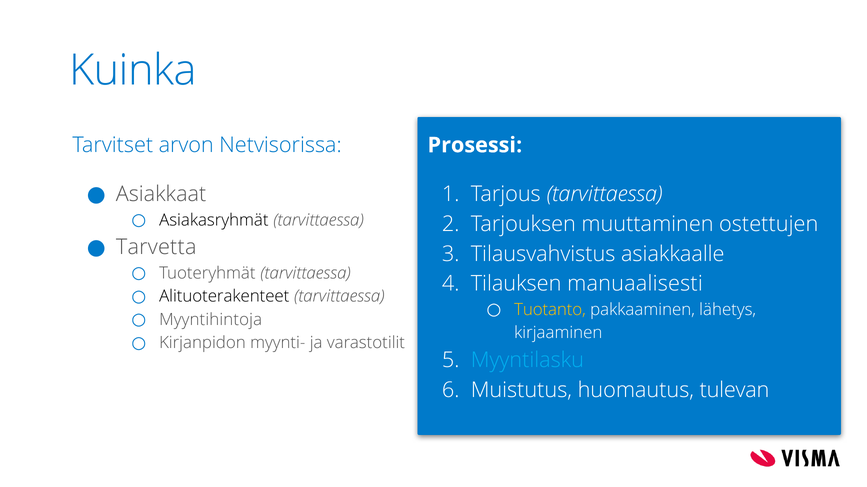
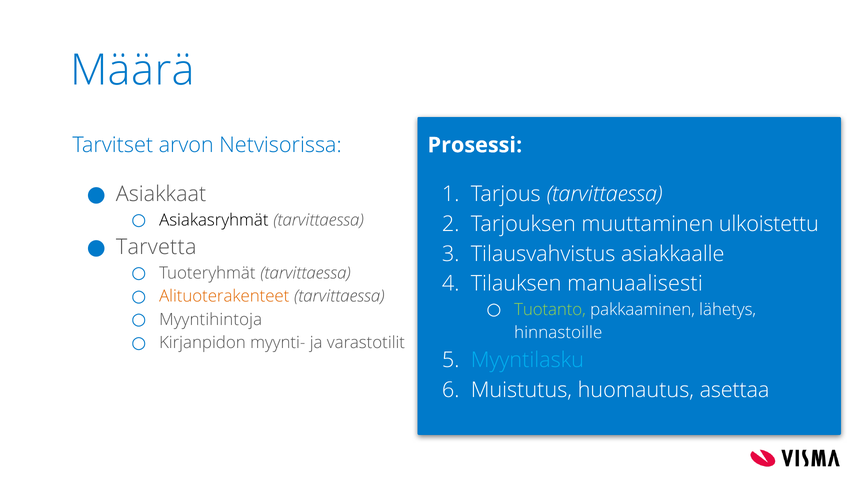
Kuinka: Kuinka -> Määrä
ostettujen: ostettujen -> ulkoistettu
Alituoterakenteet colour: black -> orange
Tuotanto colour: yellow -> light green
kirjaaminen: kirjaaminen -> hinnastoille
tulevan: tulevan -> asettaa
